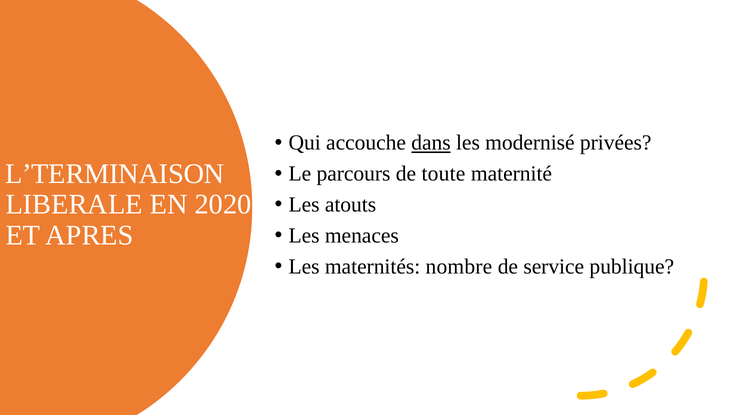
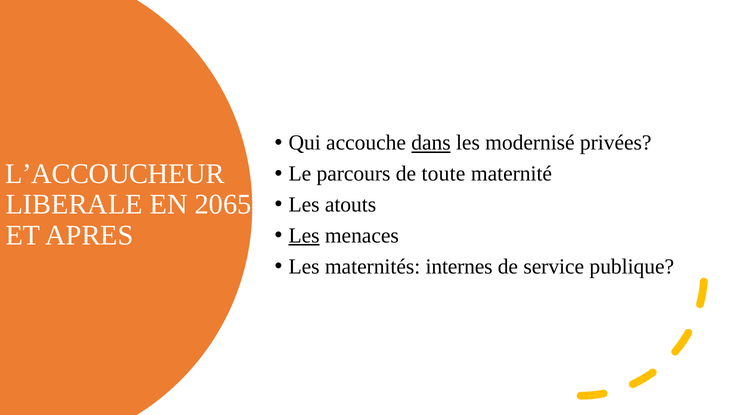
L’TERMINAISON: L’TERMINAISON -> L’ACCOUCHEUR
2020: 2020 -> 2065
Les at (304, 236) underline: none -> present
nombre: nombre -> internes
